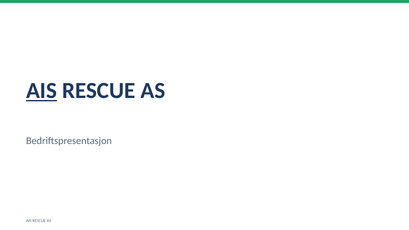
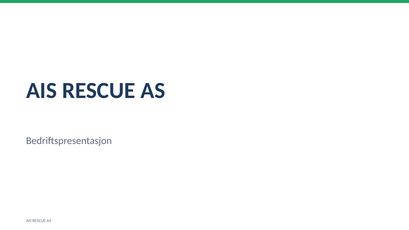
AIS at (41, 91) underline: present -> none
